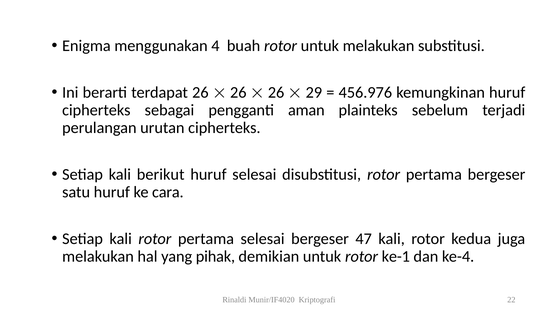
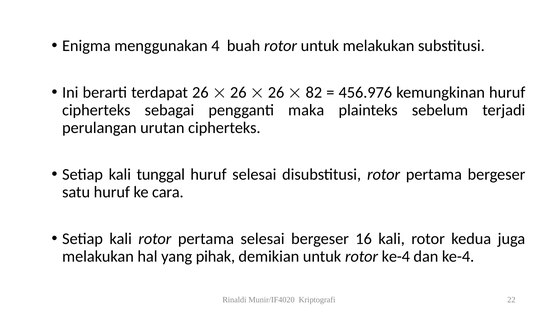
29: 29 -> 82
aman: aman -> maka
berikut: berikut -> tunggal
47: 47 -> 16
rotor ke-1: ke-1 -> ke-4
